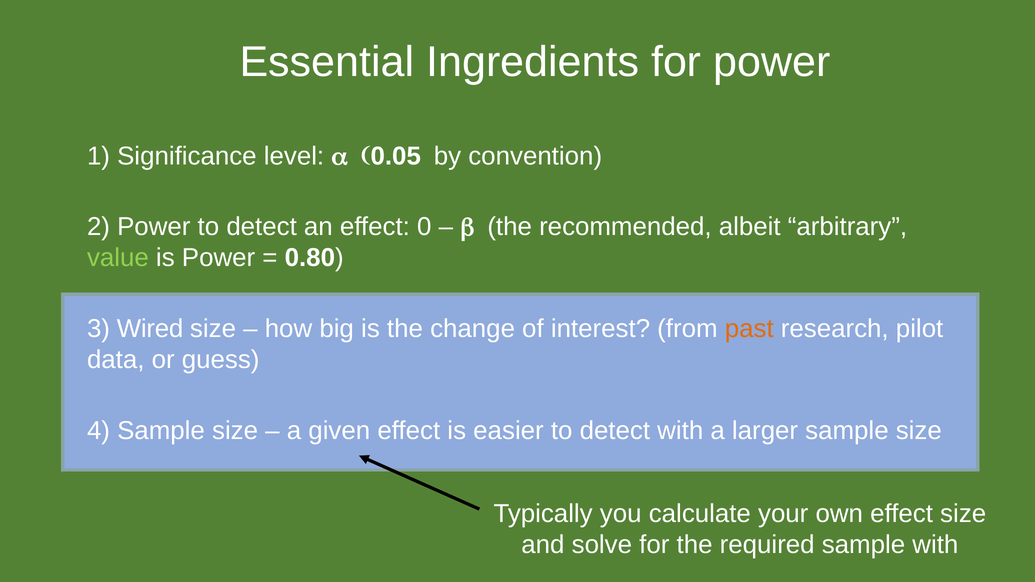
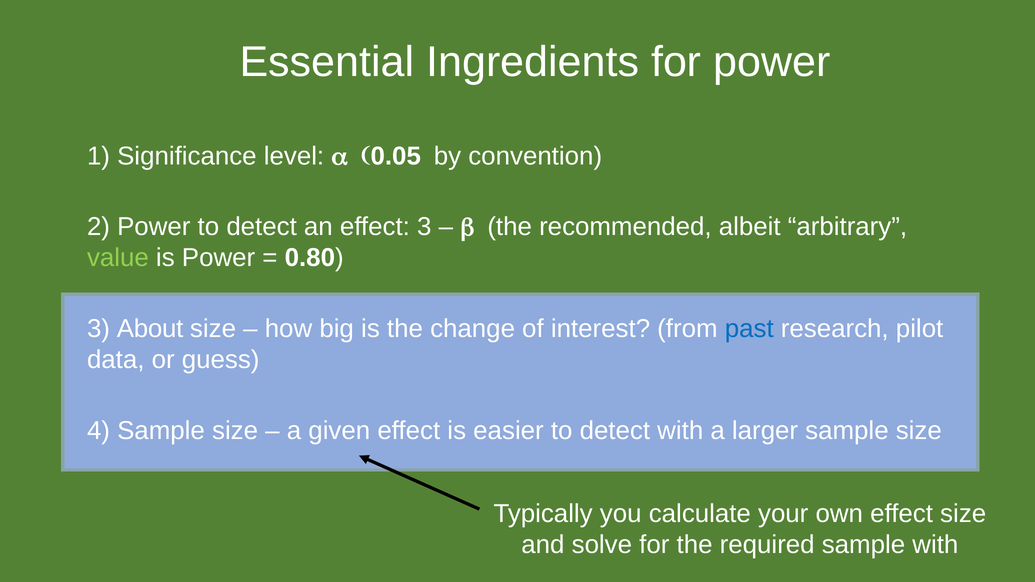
effect 0: 0 -> 3
Wired: Wired -> About
past colour: orange -> blue
